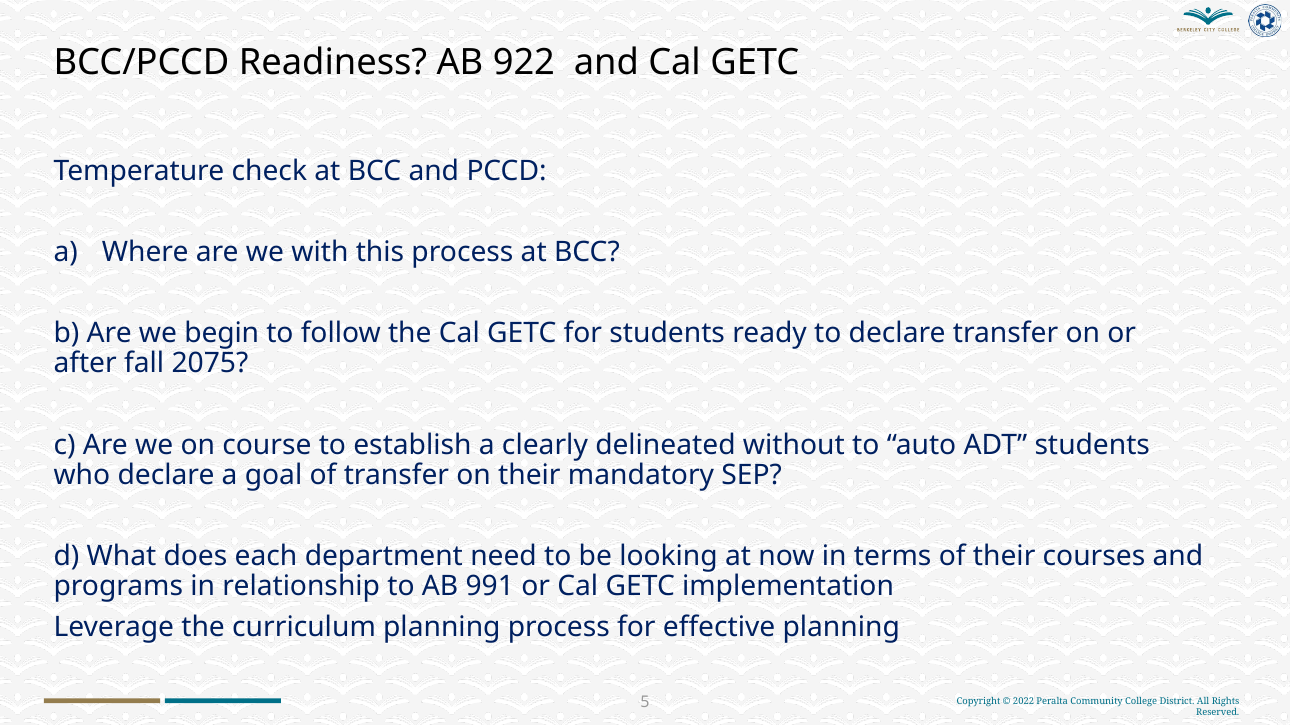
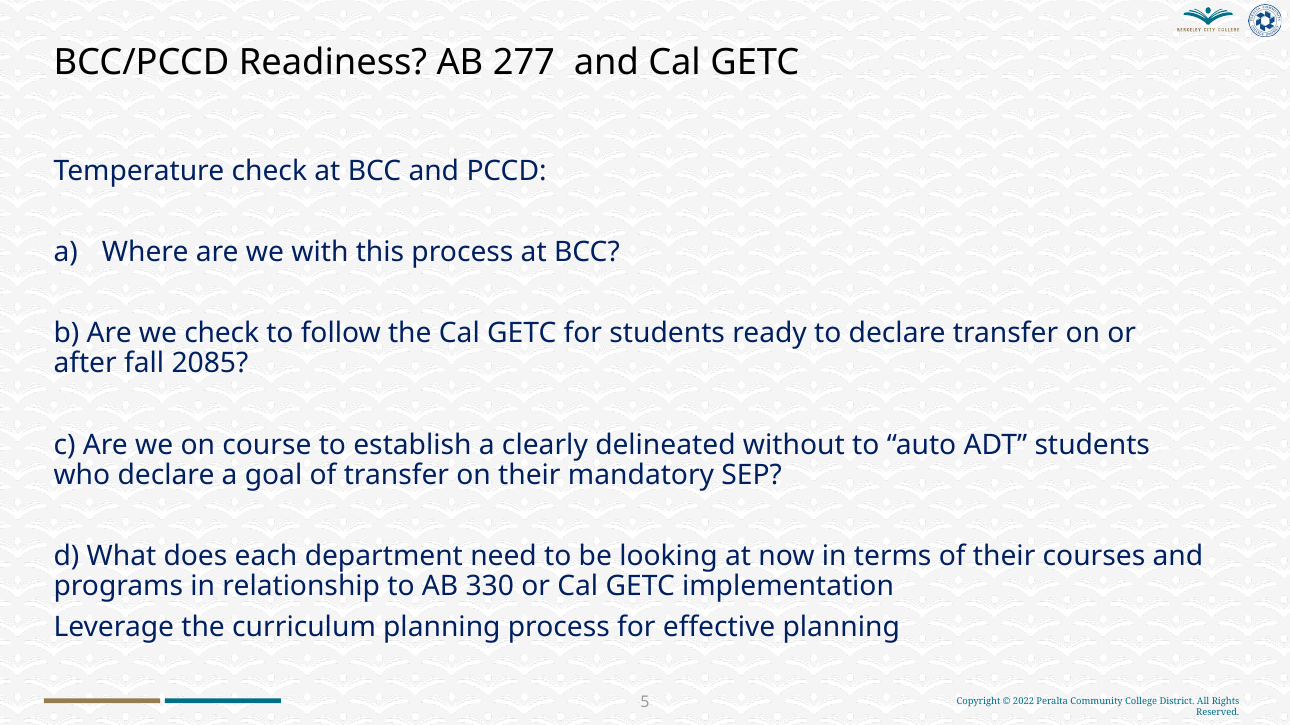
922: 922 -> 277
we begin: begin -> check
2075: 2075 -> 2085
991: 991 -> 330
